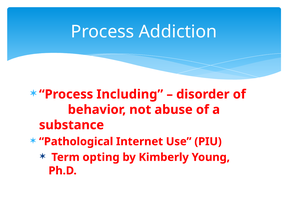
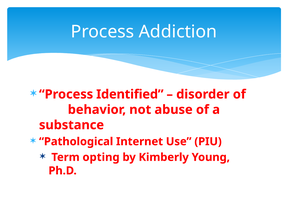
Including: Including -> Identified
